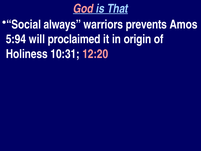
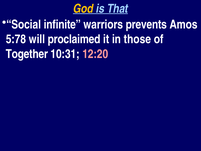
God colour: pink -> yellow
always: always -> infinite
5:94: 5:94 -> 5:78
origin: origin -> those
Holiness: Holiness -> Together
